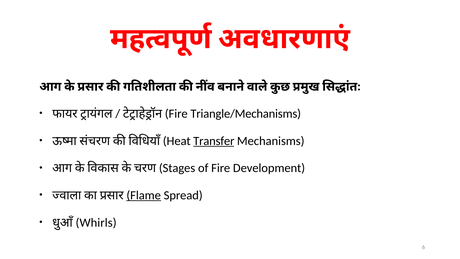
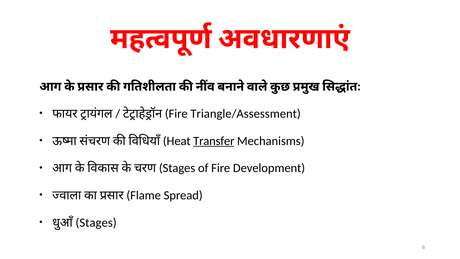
Triangle/Mechanisms: Triangle/Mechanisms -> Triangle/Assessment
Flame underline: present -> none
Whirls at (96, 222): Whirls -> Stages
